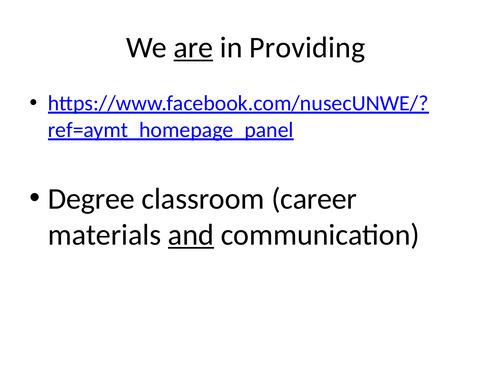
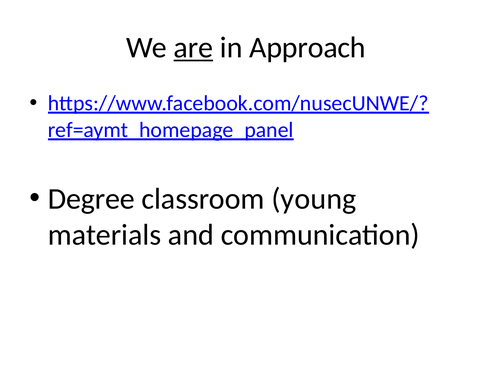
Providing: Providing -> Approach
career: career -> young
and underline: present -> none
